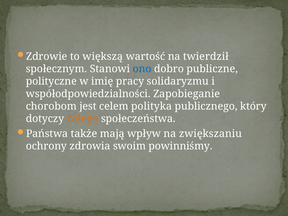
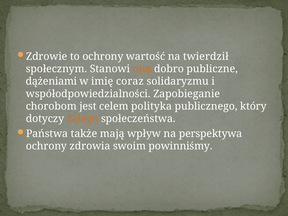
to większą: większą -> ochrony
ono colour: blue -> orange
polityczne: polityczne -> dążeniami
pracy: pracy -> coraz
zwiększaniu: zwiększaniu -> perspektywa
